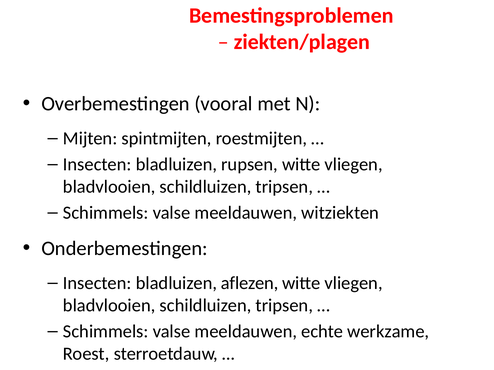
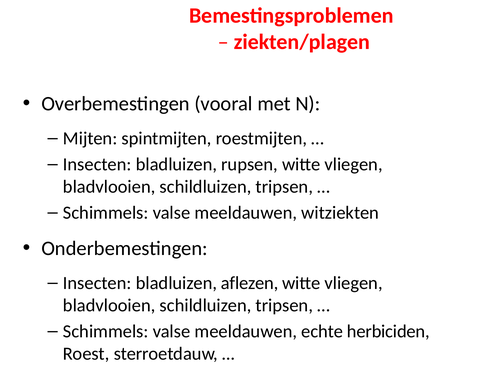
werkzame: werkzame -> herbiciden
